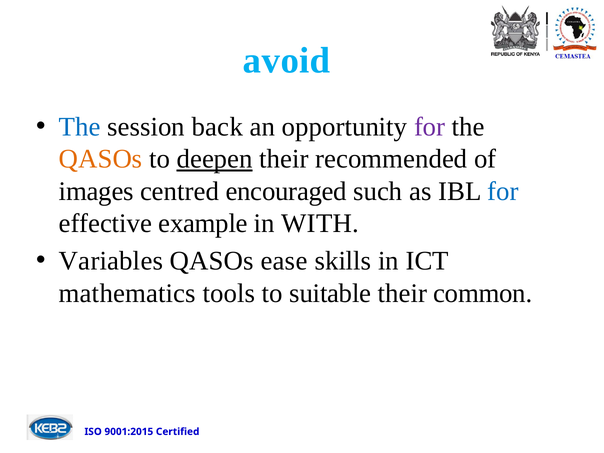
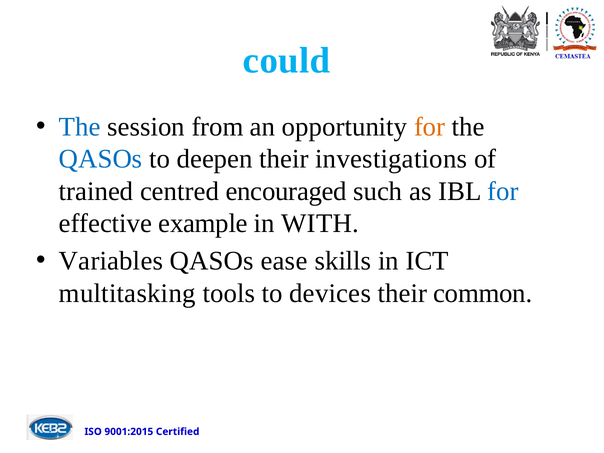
avoid: avoid -> could
back: back -> from
for at (430, 127) colour: purple -> orange
QASOs at (101, 159) colour: orange -> blue
deepen underline: present -> none
recommended: recommended -> investigations
images: images -> trained
mathematics: mathematics -> multitasking
suitable: suitable -> devices
